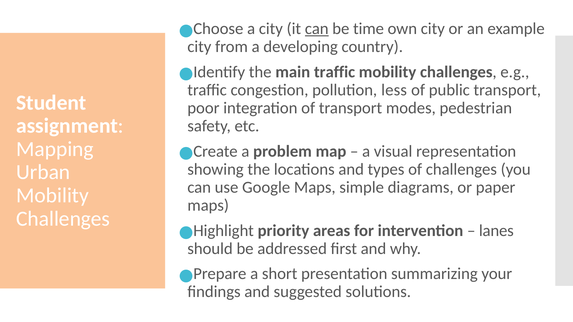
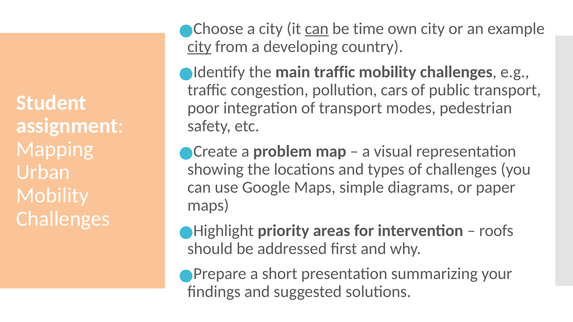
city at (199, 47) underline: none -> present
less: less -> cars
lanes: lanes -> roofs
